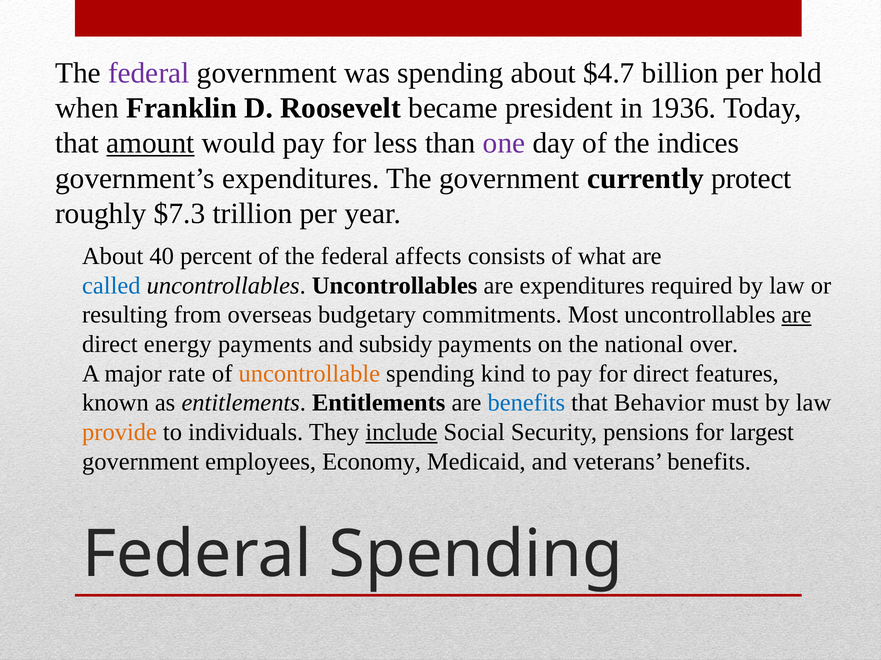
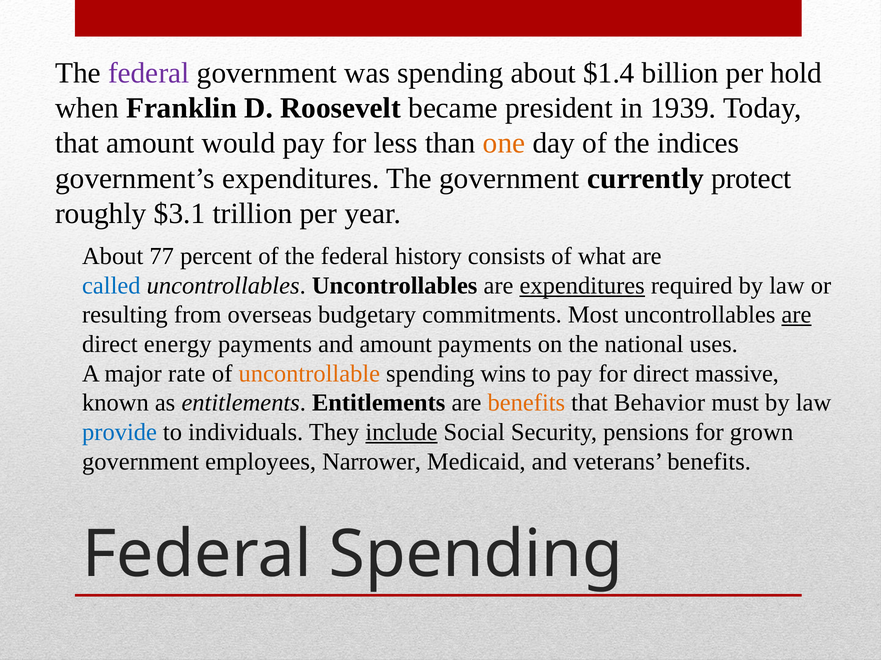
$4.7: $4.7 -> $1.4
1936: 1936 -> 1939
amount at (150, 143) underline: present -> none
one colour: purple -> orange
$7.3: $7.3 -> $3.1
40: 40 -> 77
affects: affects -> history
expenditures at (582, 286) underline: none -> present
and subsidy: subsidy -> amount
over: over -> uses
kind: kind -> wins
features: features -> massive
benefits at (526, 403) colour: blue -> orange
provide colour: orange -> blue
largest: largest -> grown
Economy: Economy -> Narrower
